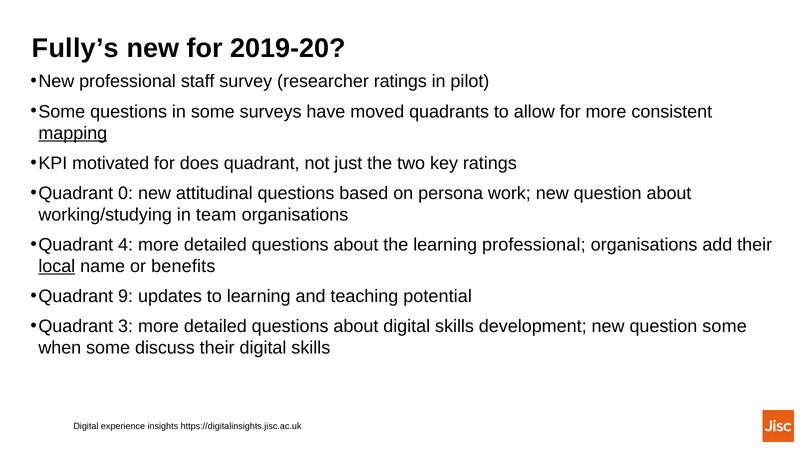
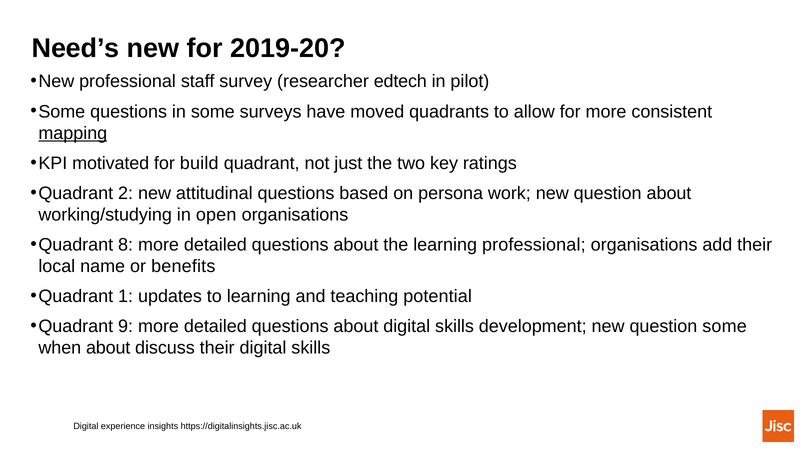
Fully’s: Fully’s -> Need’s
researcher ratings: ratings -> edtech
does: does -> build
0: 0 -> 2
team: team -> open
4: 4 -> 8
local underline: present -> none
9: 9 -> 1
3: 3 -> 9
when some: some -> about
